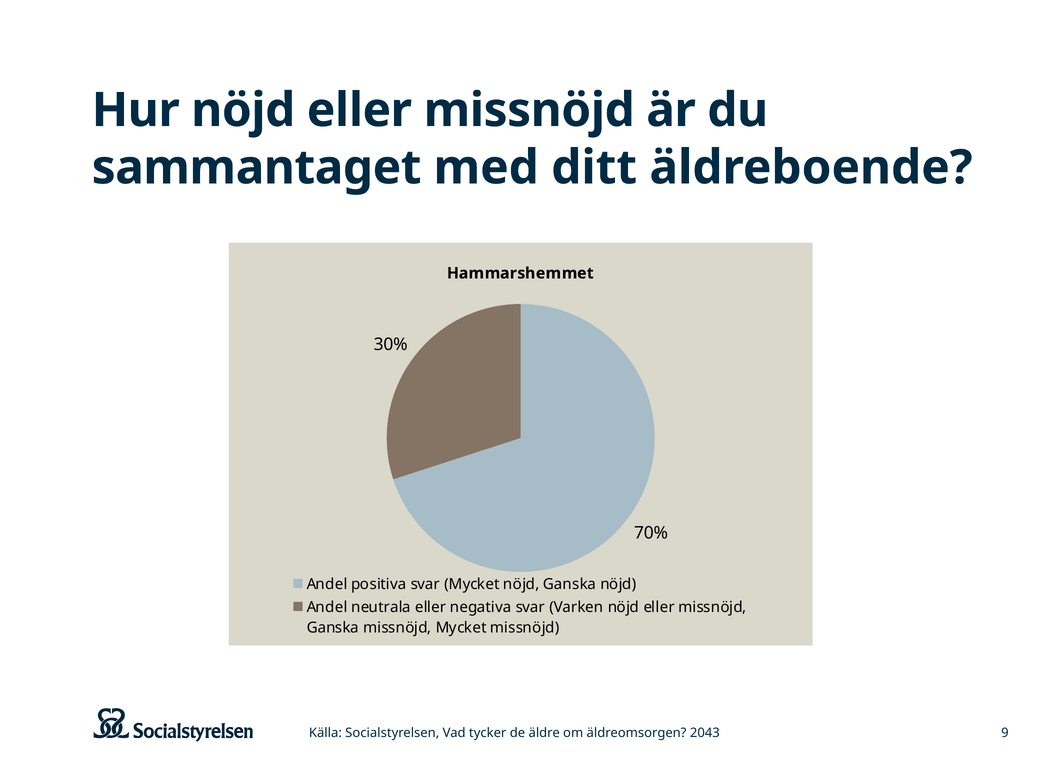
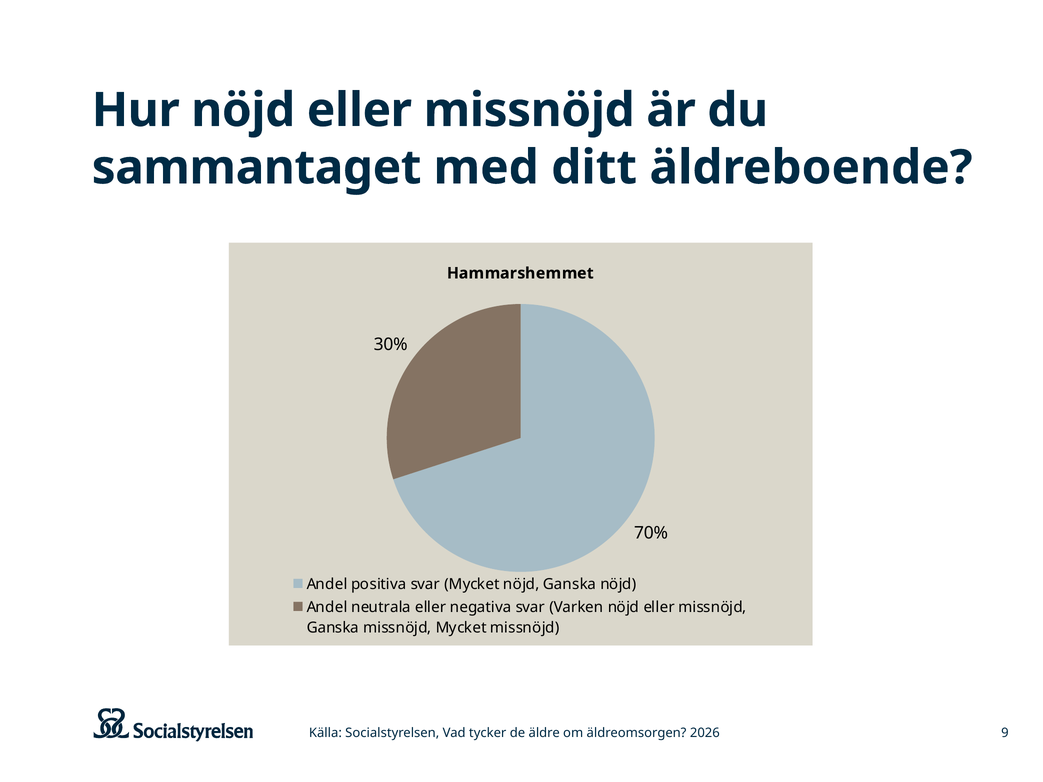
2043: 2043 -> 2026
